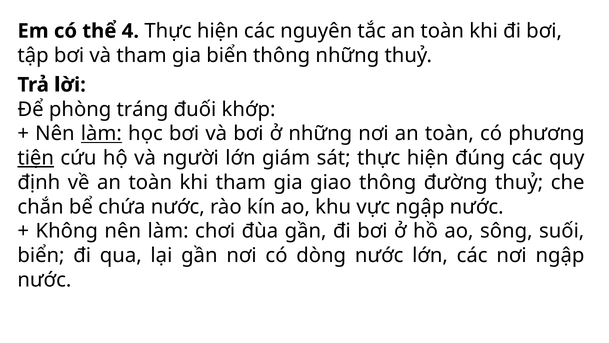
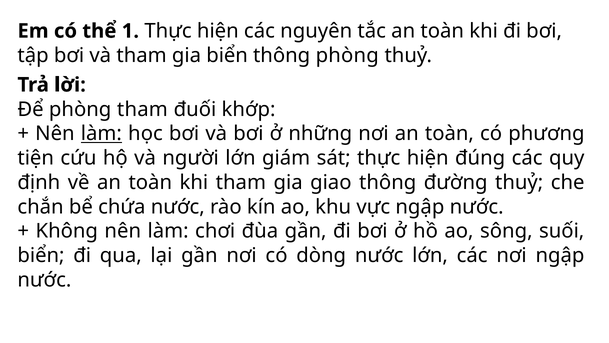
4: 4 -> 1
thông những: những -> phòng
phòng tráng: tráng -> tham
tiện underline: present -> none
